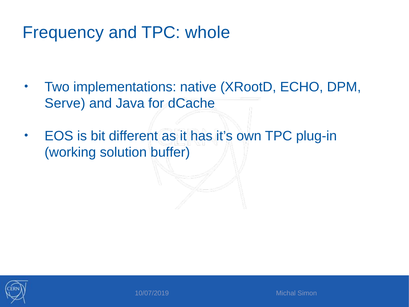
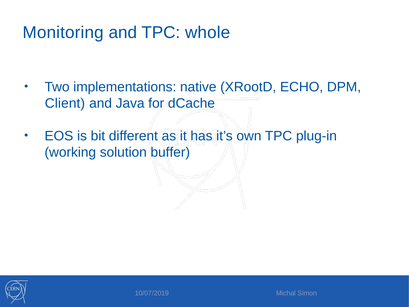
Frequency: Frequency -> Monitoring
Serve: Serve -> Client
